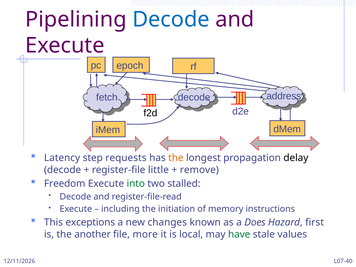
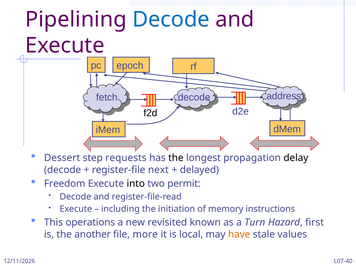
Latency: Latency -> Dessert
the at (176, 158) colour: orange -> black
little: little -> next
remove: remove -> delayed
into colour: green -> black
stalled: stalled -> permit
exceptions: exceptions -> operations
changes: changes -> revisited
Does: Does -> Turn
have colour: green -> orange
